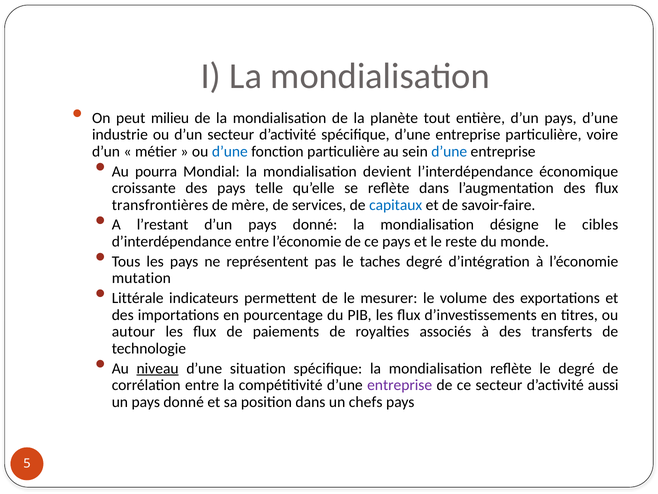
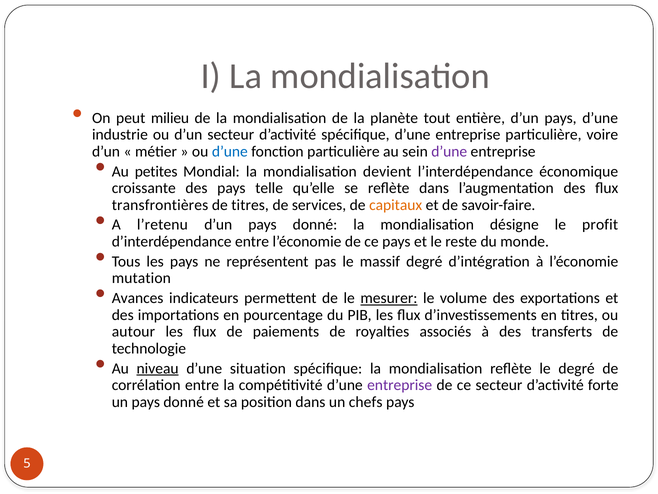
d’une at (449, 151) colour: blue -> purple
pourra: pourra -> petites
de mère: mère -> titres
capitaux colour: blue -> orange
l’restant: l’restant -> l’retenu
cibles: cibles -> profit
taches: taches -> massif
Littérale: Littérale -> Avances
mesurer underline: none -> present
aussi: aussi -> forte
